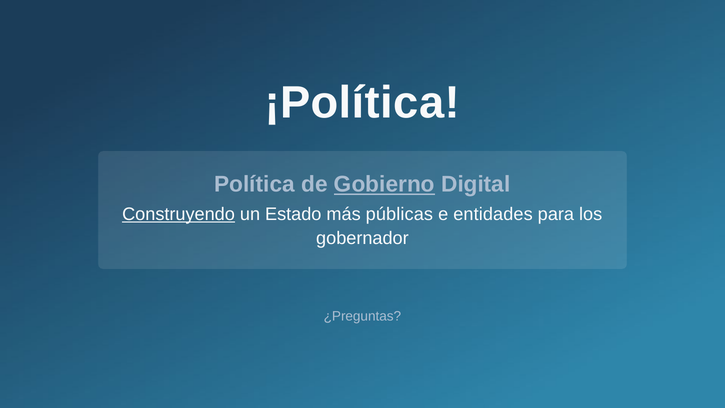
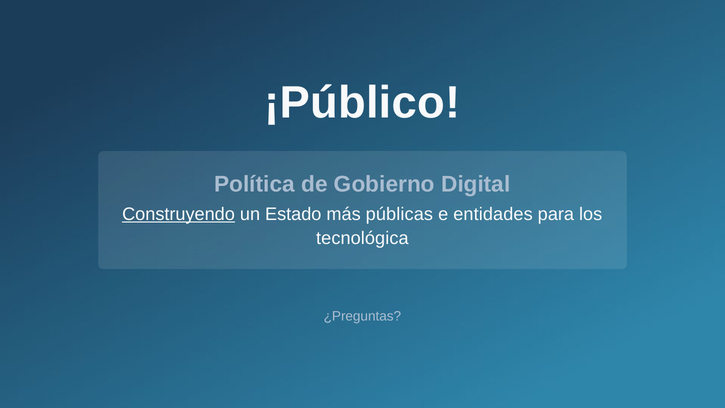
¡Política: ¡Política -> ¡Público
Gobierno underline: present -> none
gobernador: gobernador -> tecnológica
